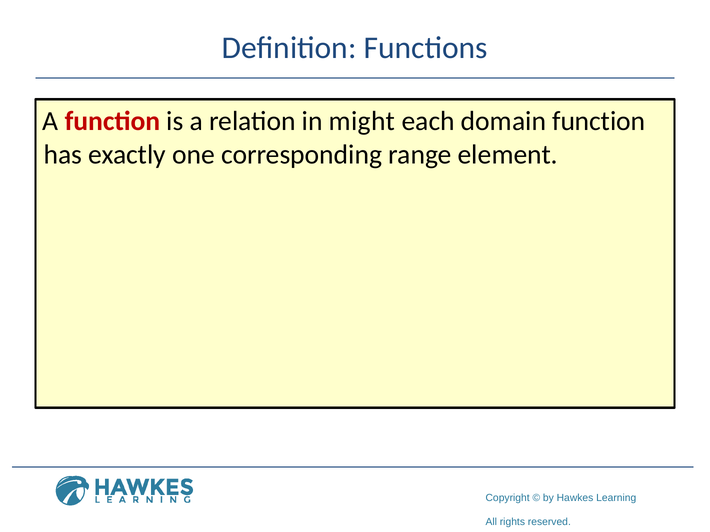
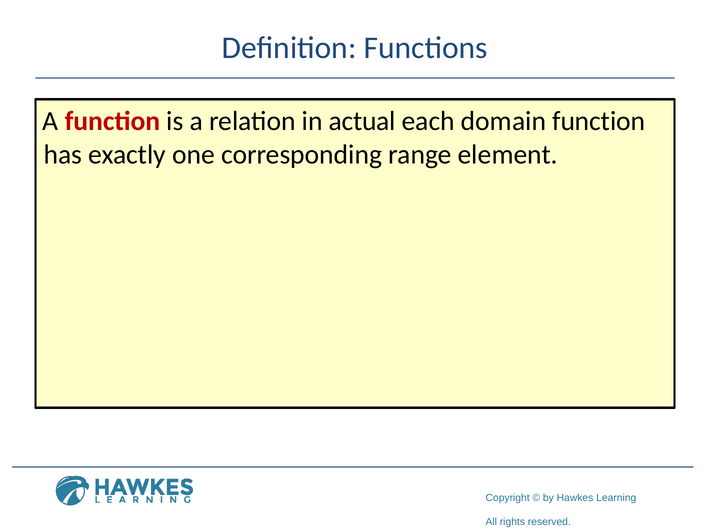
might: might -> actual
